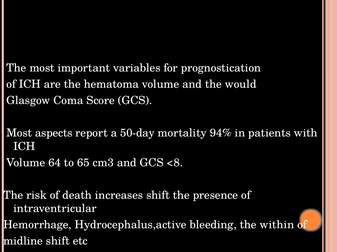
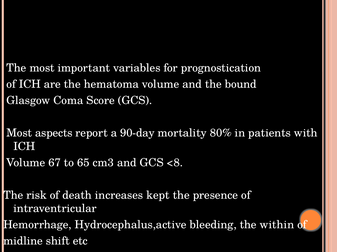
would: would -> bound
50-day: 50-day -> 90-day
94%: 94% -> 80%
64: 64 -> 67
increases shift: shift -> kept
